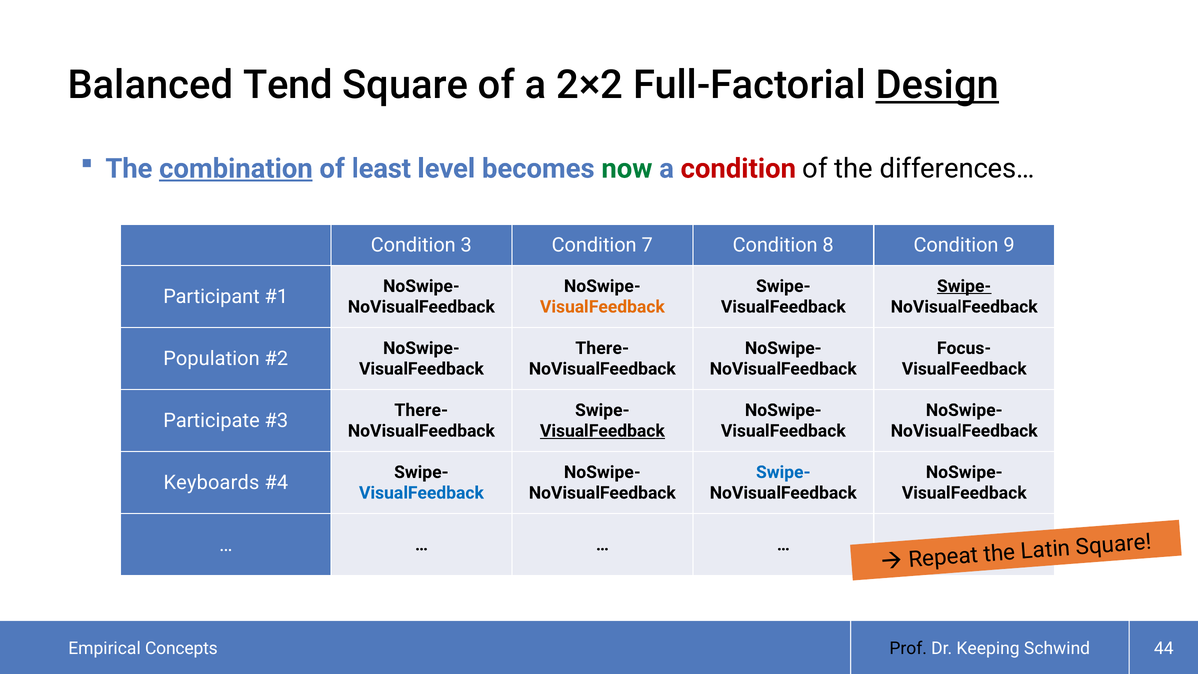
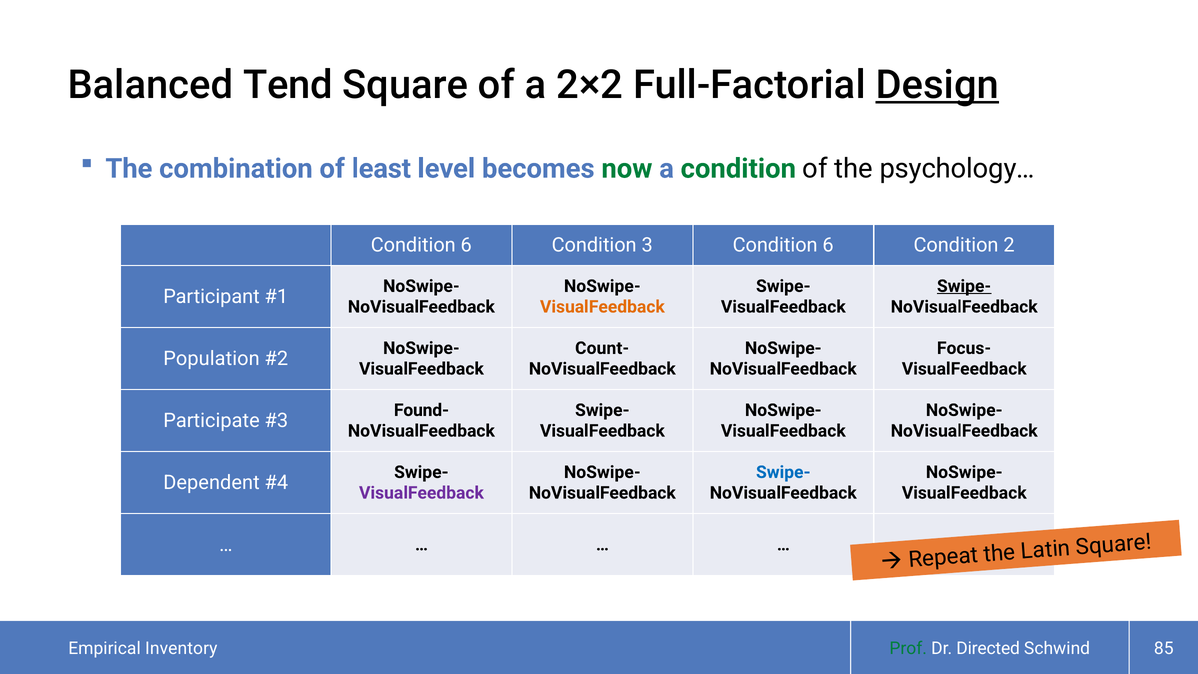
combination underline: present -> none
condition at (738, 169) colour: red -> green
differences…: differences… -> psychology…
3 at (466, 245): 3 -> 6
7: 7 -> 3
8 at (828, 245): 8 -> 6
9: 9 -> 2
There- at (602, 348): There- -> Count-
There- at (421, 410): There- -> Found-
VisualFeedback at (602, 431) underline: present -> none
Keyboards: Keyboards -> Dependent
VisualFeedback at (421, 493) colour: blue -> purple
Concepts: Concepts -> Inventory
Prof colour: black -> green
Keeping: Keeping -> Directed
44: 44 -> 85
